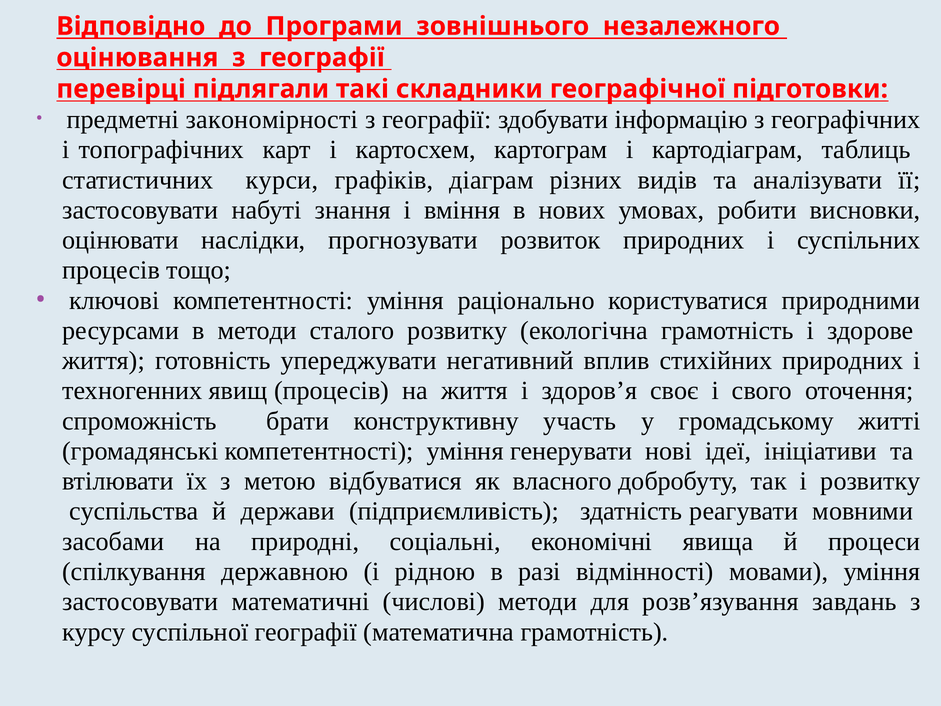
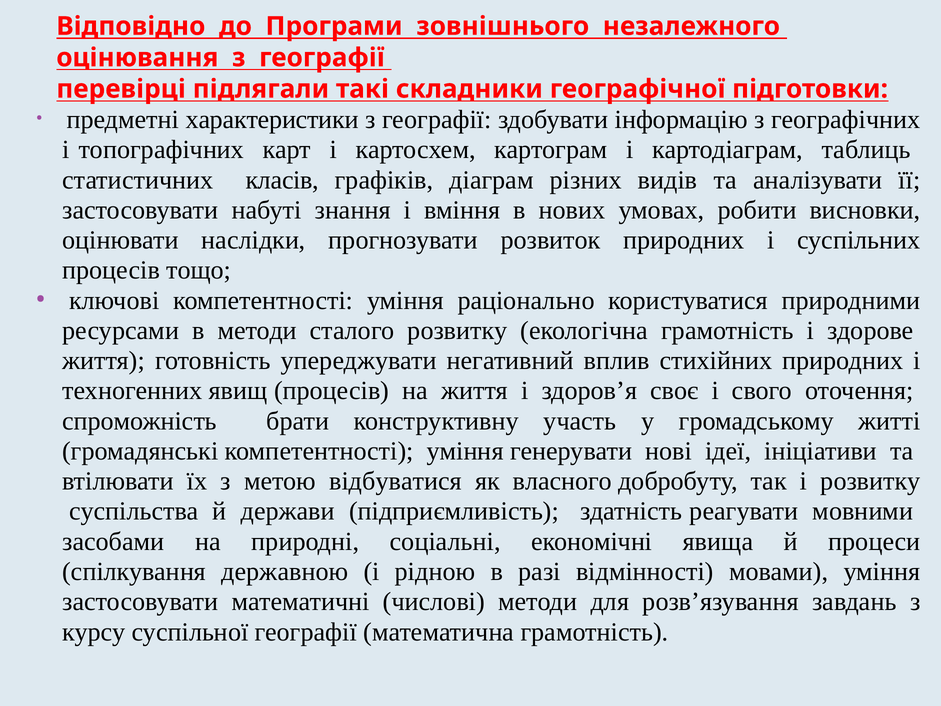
закономірності: закономірності -> характеристики
курси: курси -> класів
